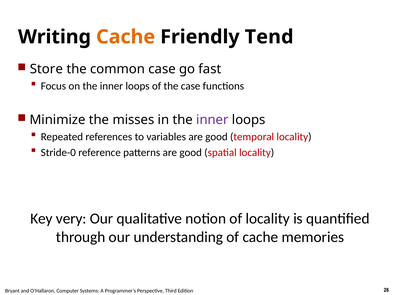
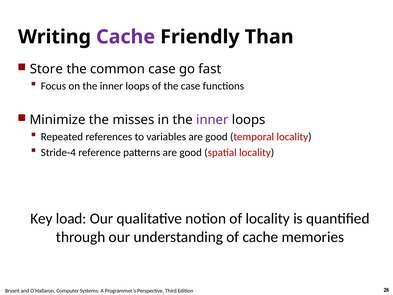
Cache at (126, 37) colour: orange -> purple
Tend: Tend -> Than
Stride-0: Stride-0 -> Stride-4
very: very -> load
